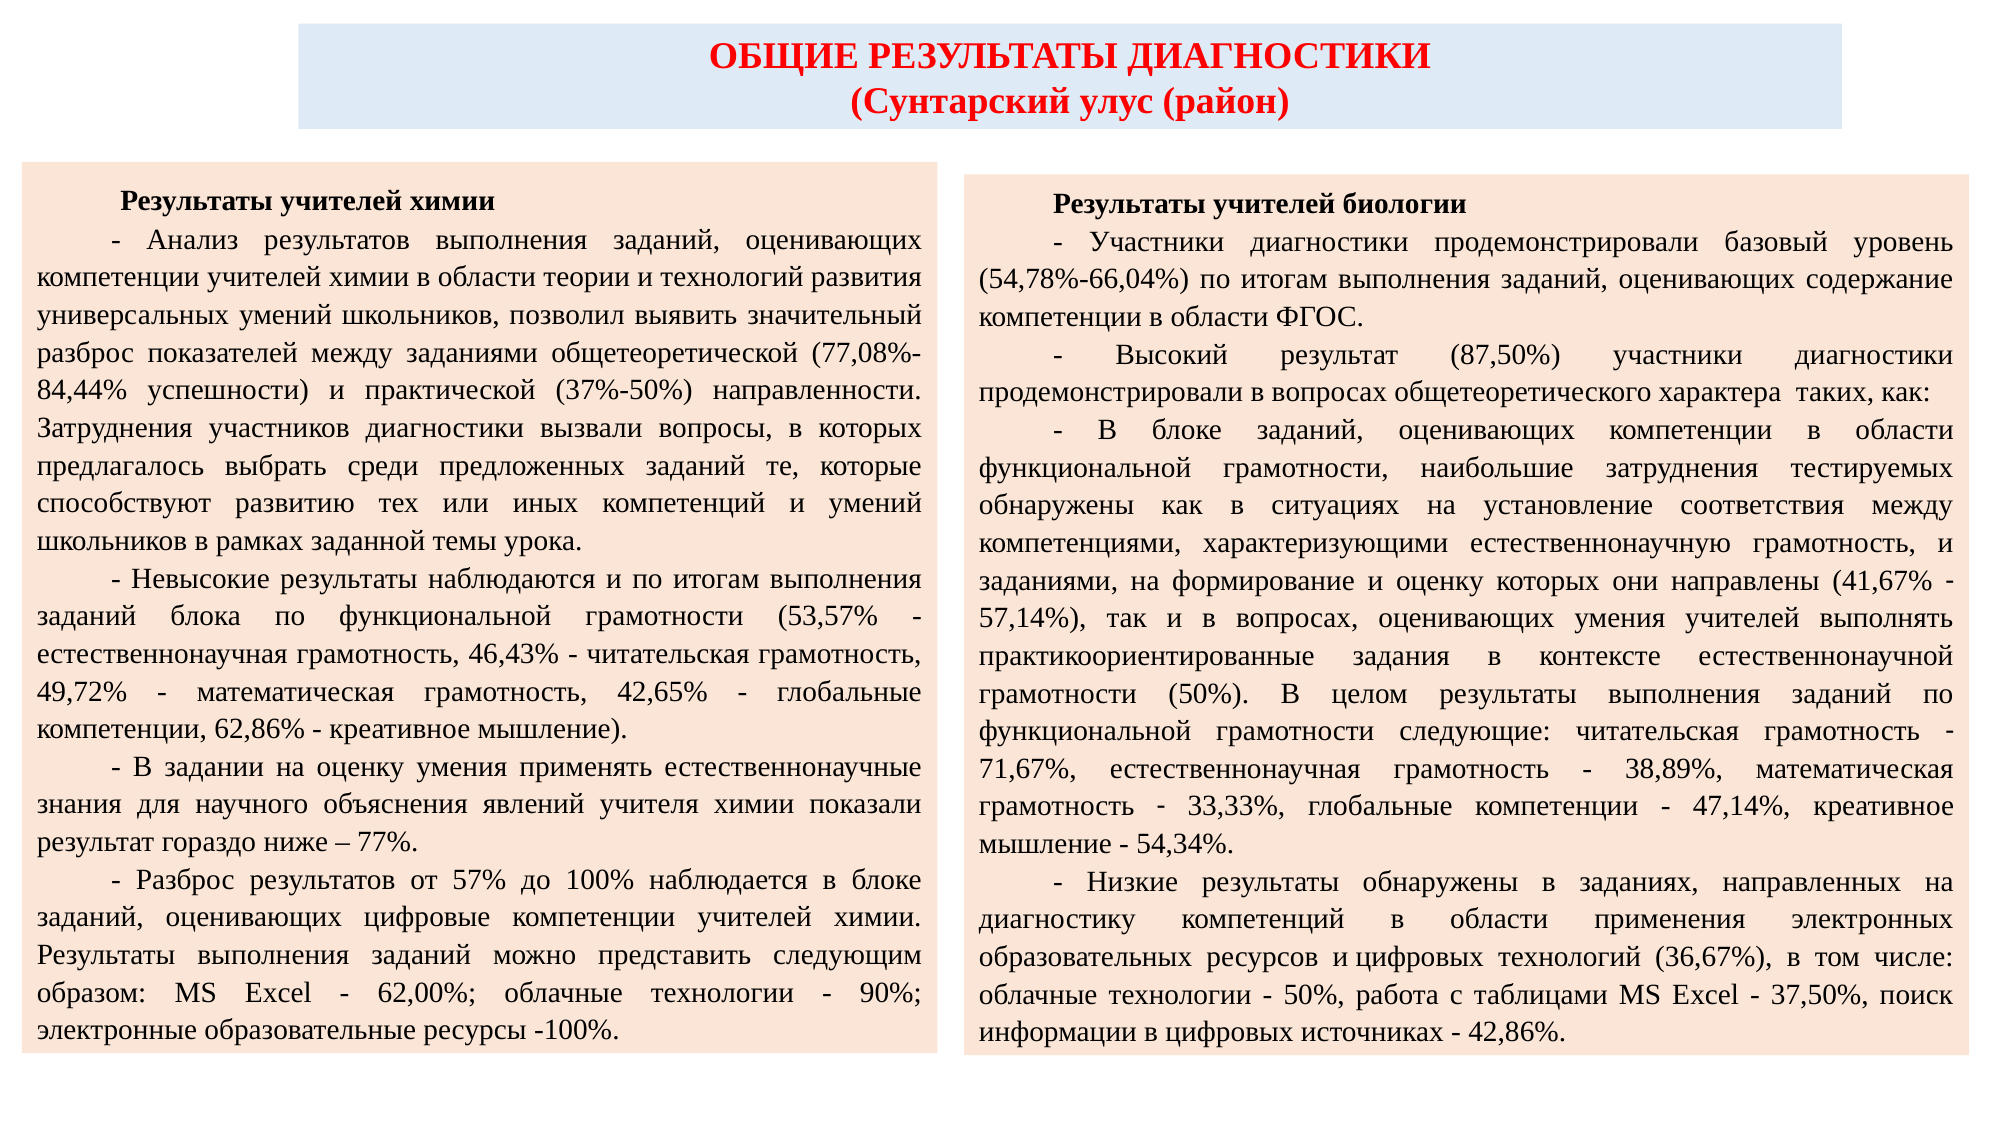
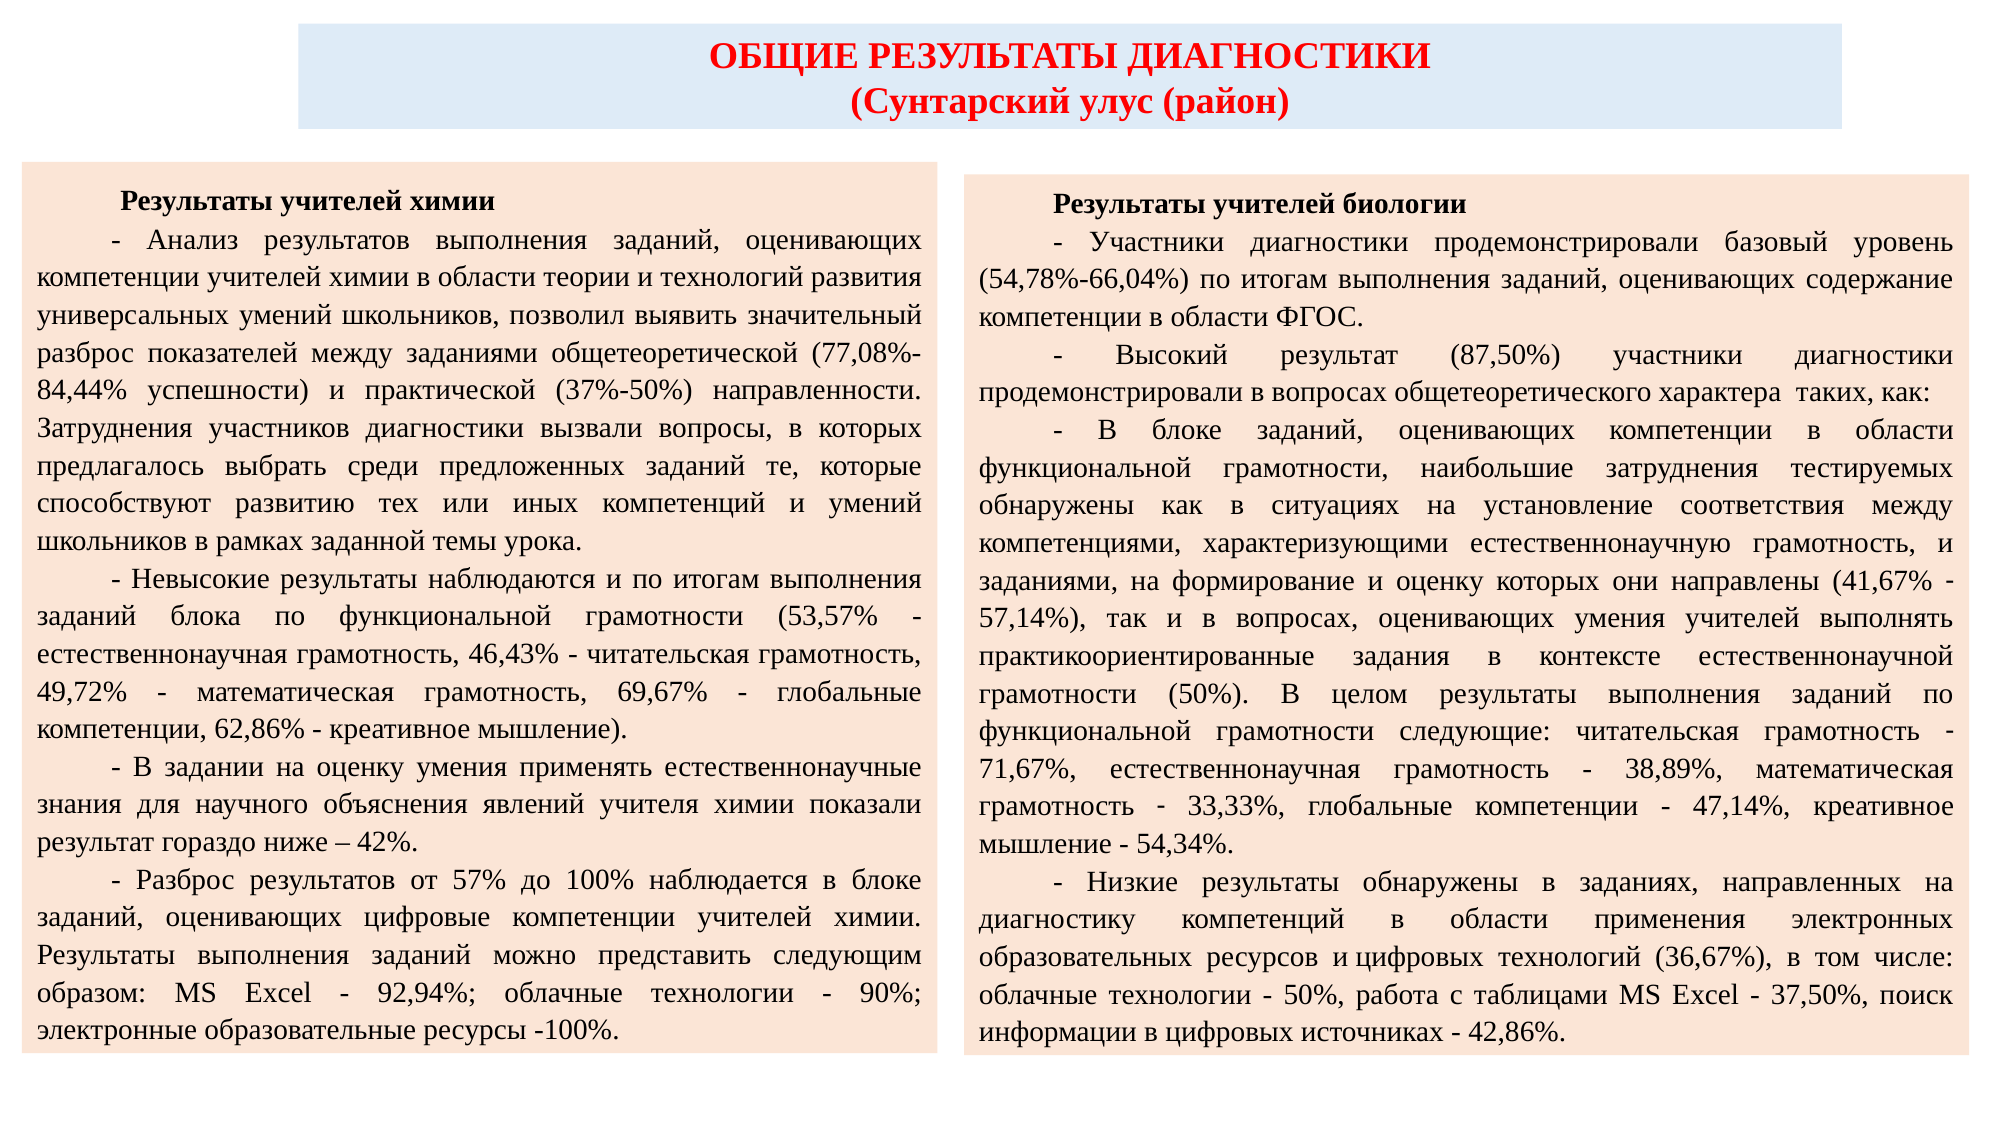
42,65%: 42,65% -> 69,67%
77%: 77% -> 42%
62,00%: 62,00% -> 92,94%
